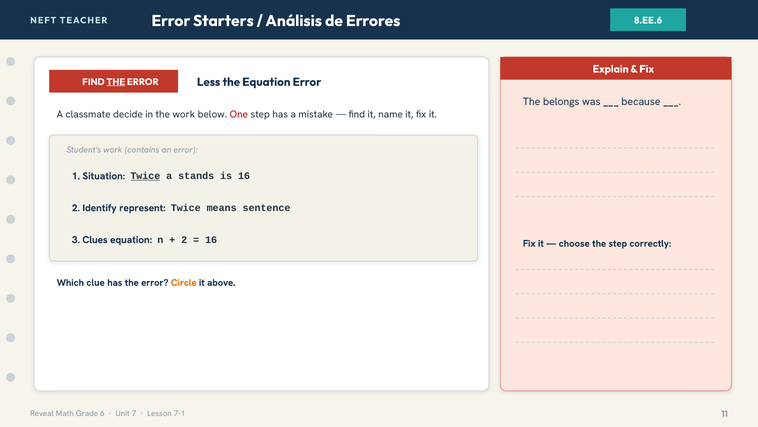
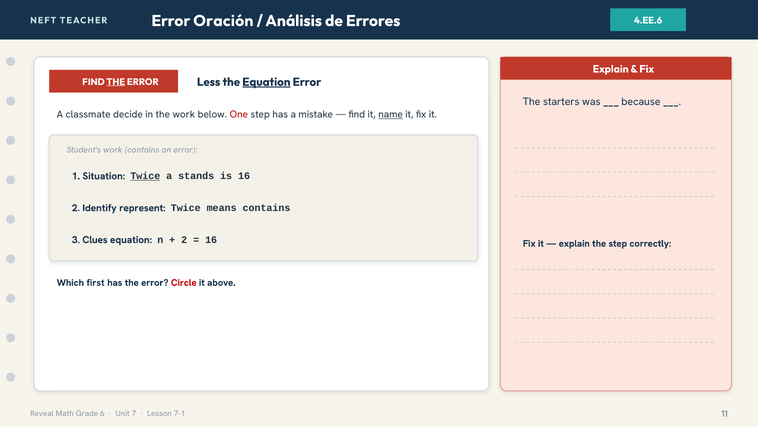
Starters: Starters -> Oración
8.EE.6: 8.EE.6 -> 4.EE.6
Equation at (266, 82) underline: none -> present
belongs: belongs -> starters
name underline: none -> present
means sentence: sentence -> contains
choose: choose -> explain
clue: clue -> first
Circle colour: orange -> red
